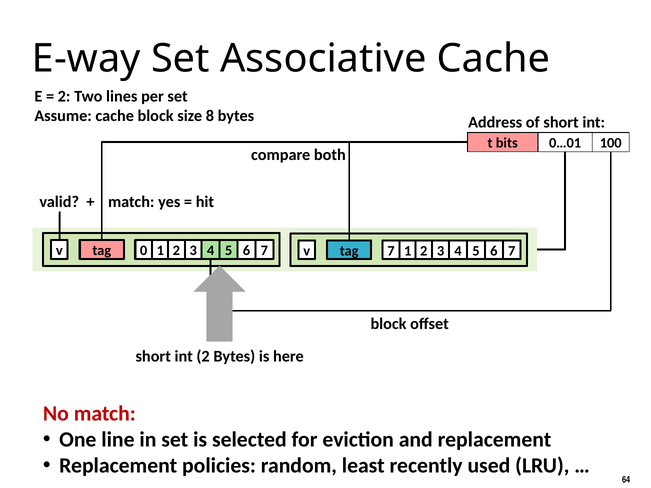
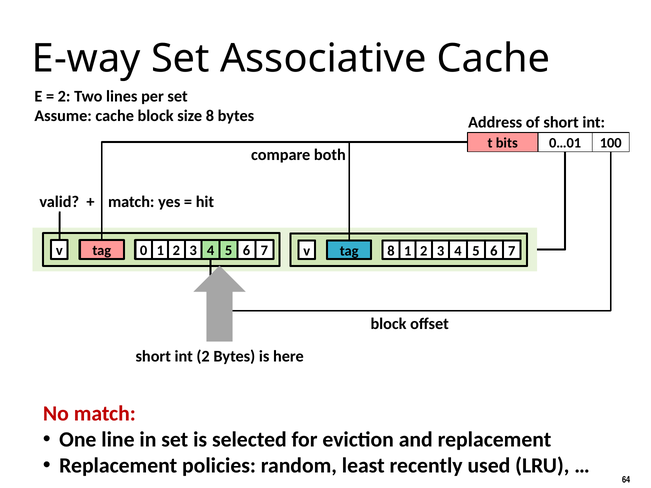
4 7: 7 -> 8
